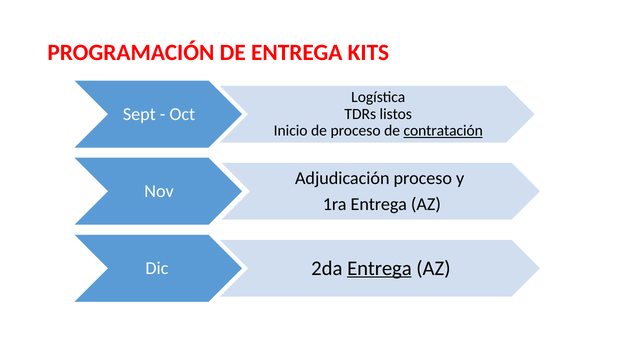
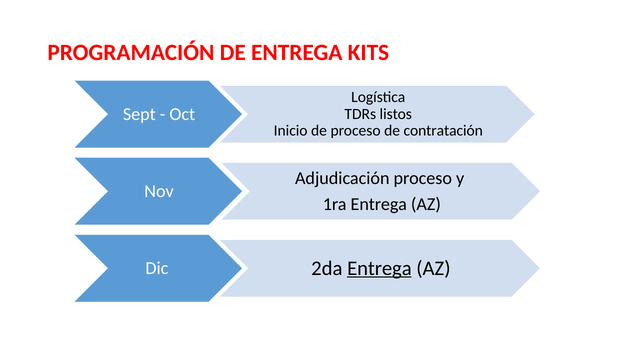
contratación underline: present -> none
